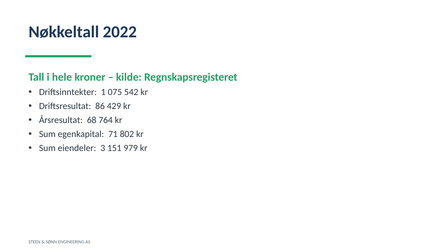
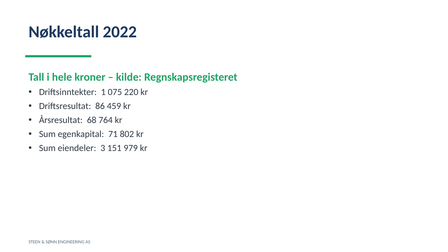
542: 542 -> 220
429: 429 -> 459
